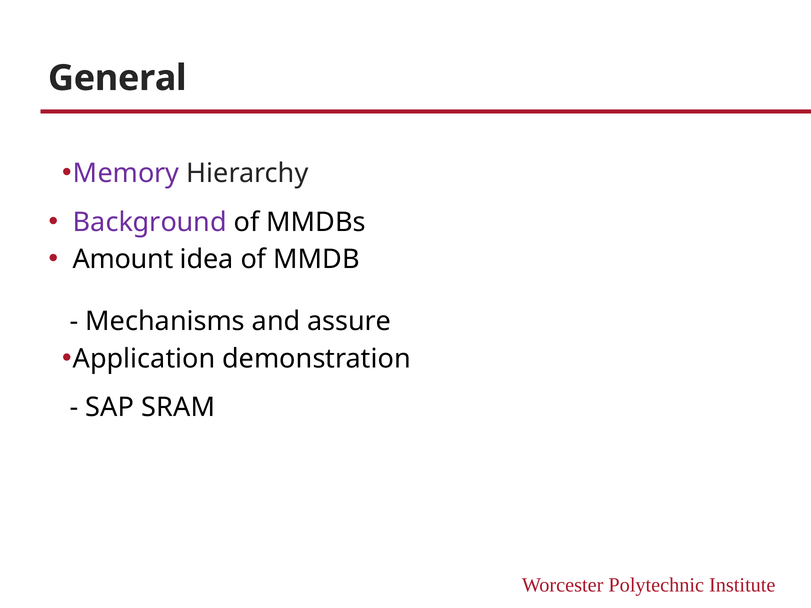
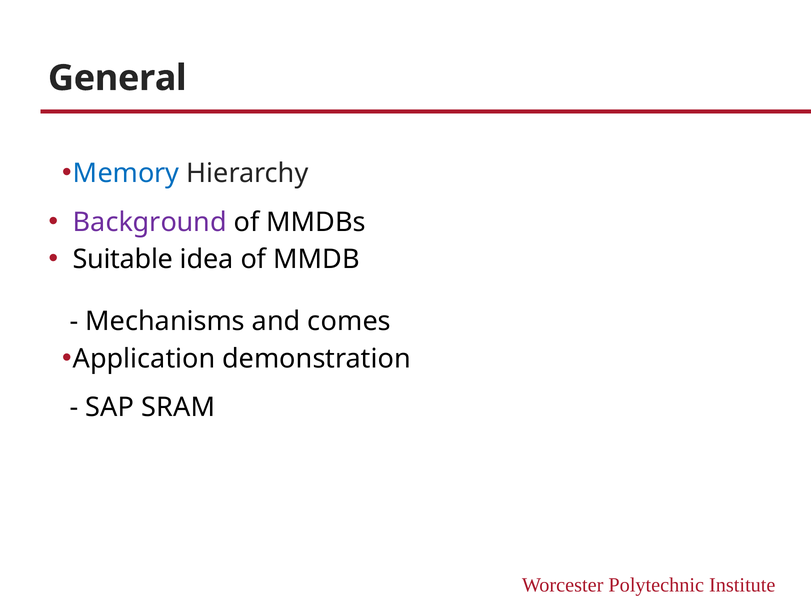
Memory colour: purple -> blue
Amount: Amount -> Suitable
assure: assure -> comes
